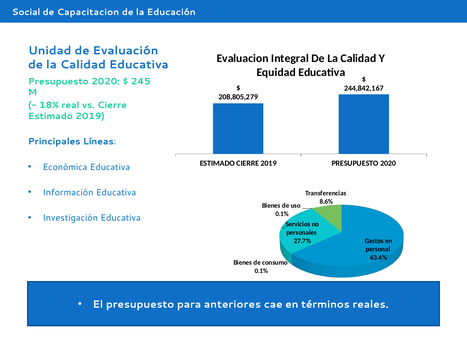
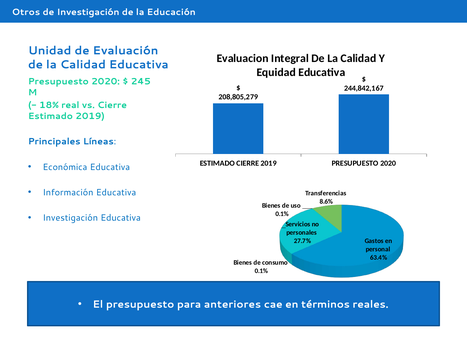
Social: Social -> Otros
de Capacitacion: Capacitacion -> Investigación
